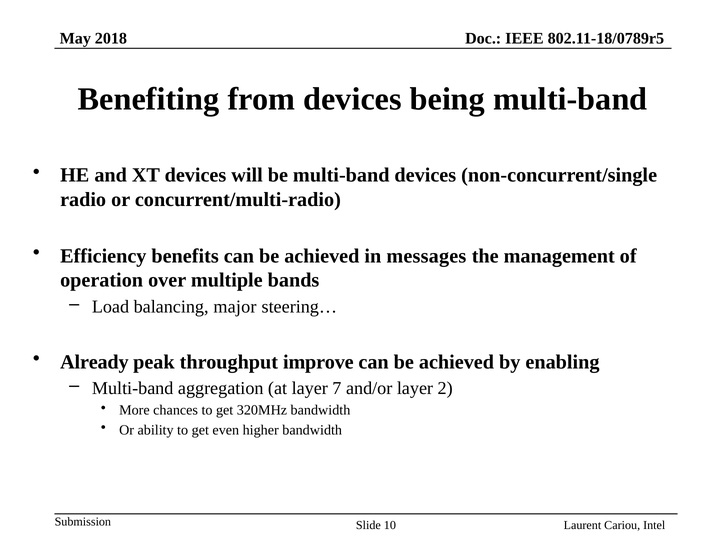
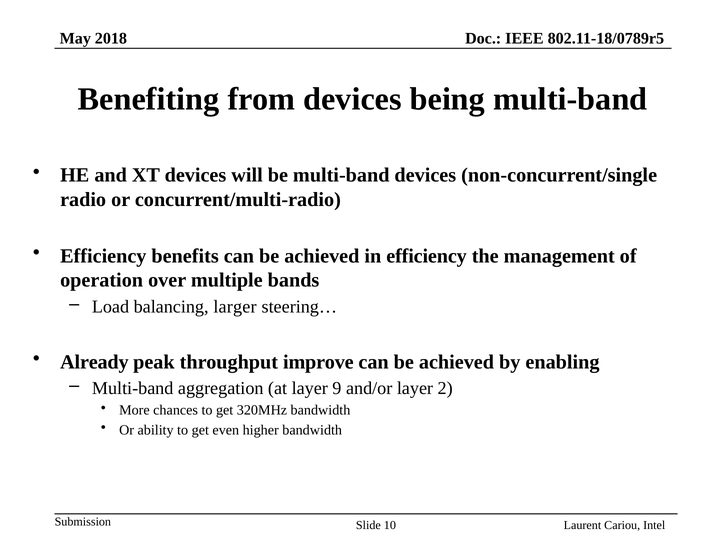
in messages: messages -> efficiency
major: major -> larger
7: 7 -> 9
